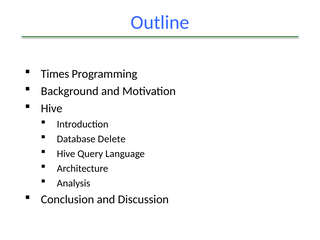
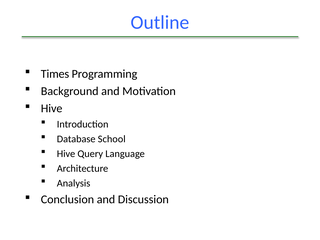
Delete: Delete -> School
